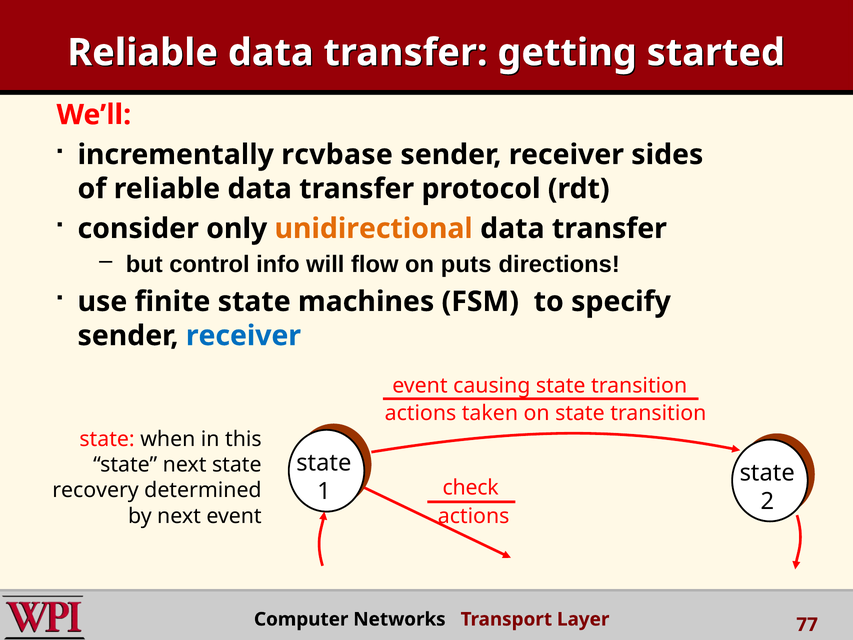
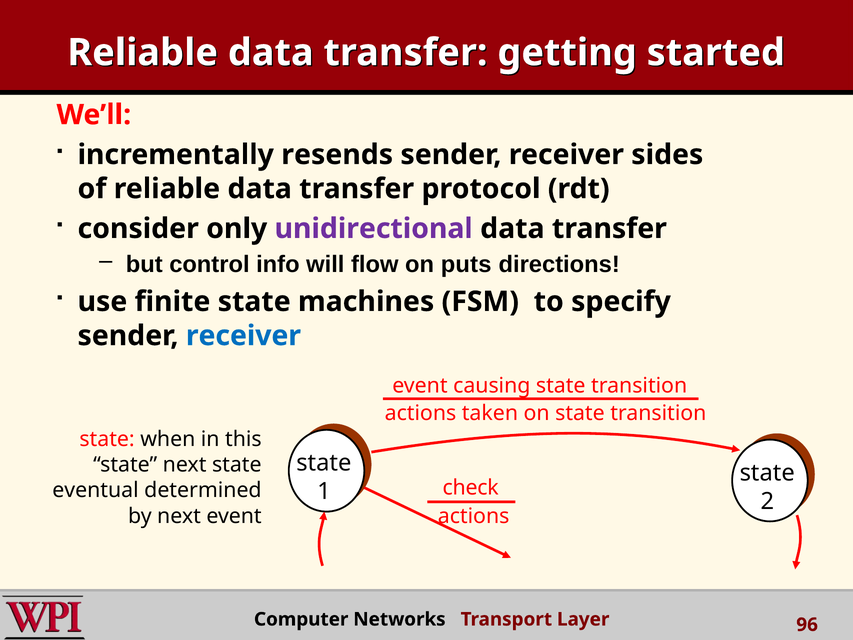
rcvbase: rcvbase -> resends
unidirectional colour: orange -> purple
recovery: recovery -> eventual
77: 77 -> 96
